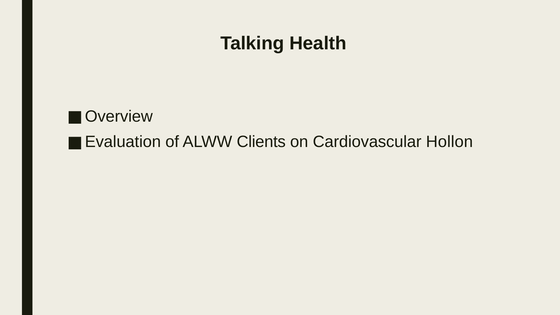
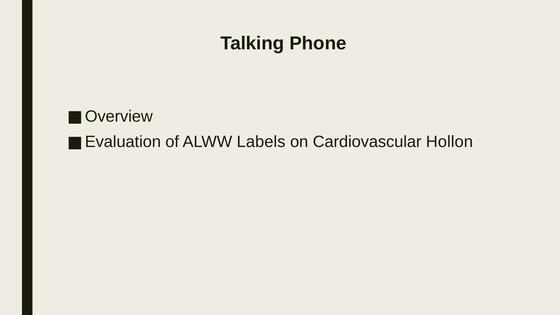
Health: Health -> Phone
Clients: Clients -> Labels
